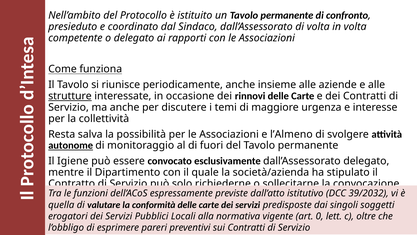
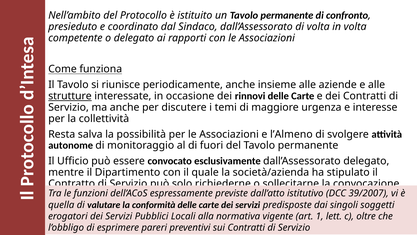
autonome underline: present -> none
Igiene: Igiene -> Ufficio
39/2032: 39/2032 -> 39/2007
0: 0 -> 1
